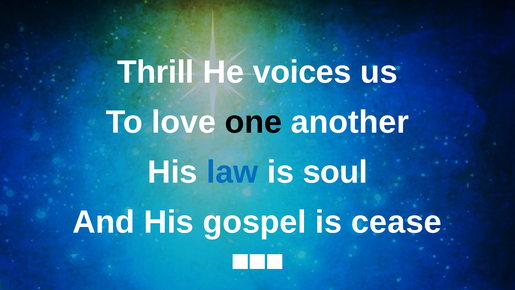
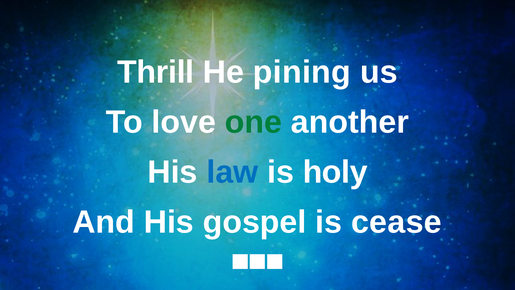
voices: voices -> pining
one colour: black -> green
soul: soul -> holy
